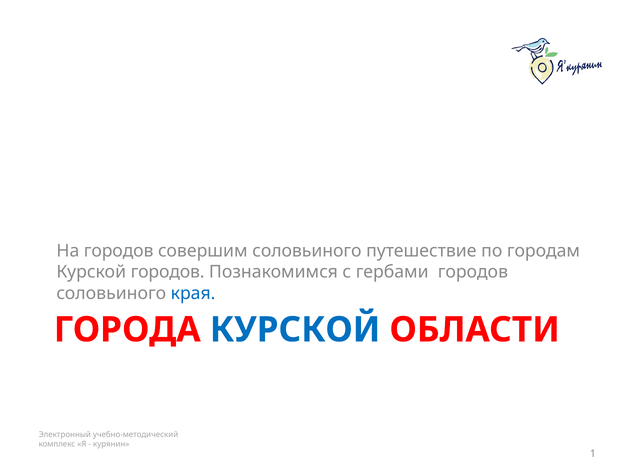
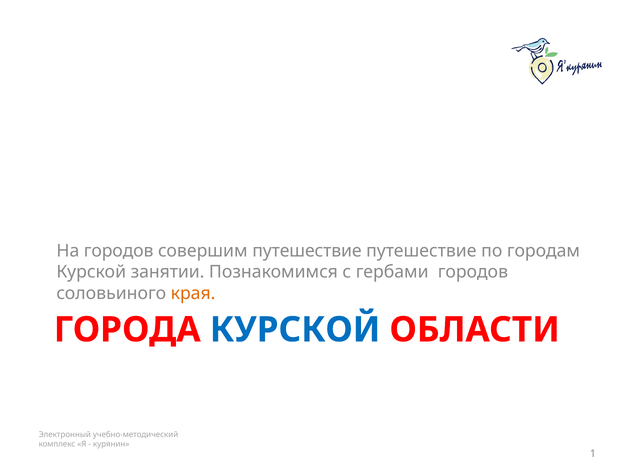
совершим соловьиного: соловьиного -> путешествие
Курской городов: городов -> занятии
края colour: blue -> orange
